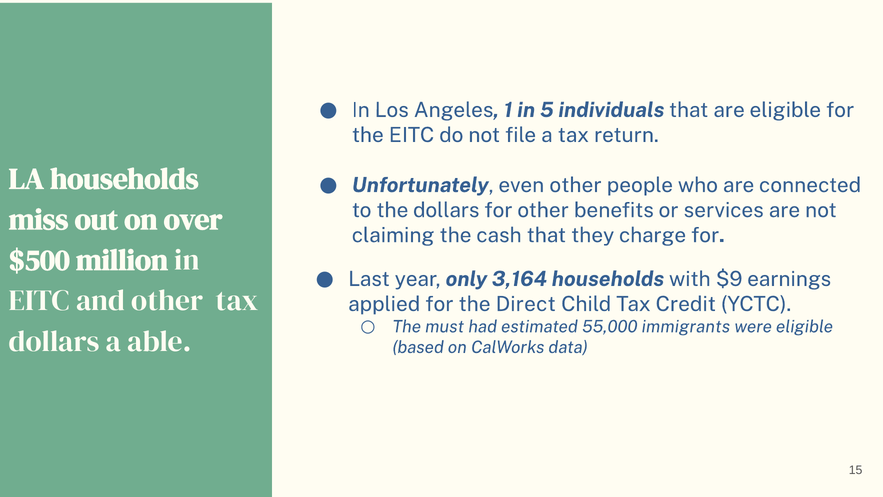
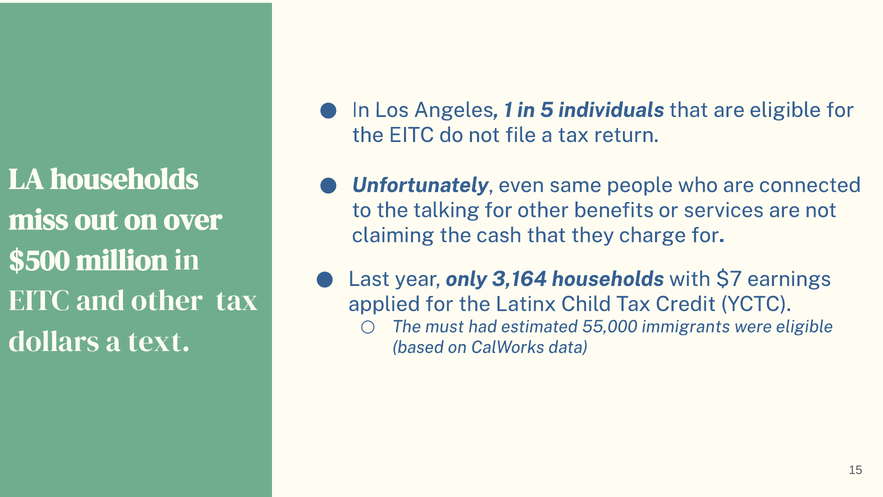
even other: other -> same
the dollars: dollars -> talking
$9: $9 -> $7
Direct: Direct -> Latinx
able: able -> text
